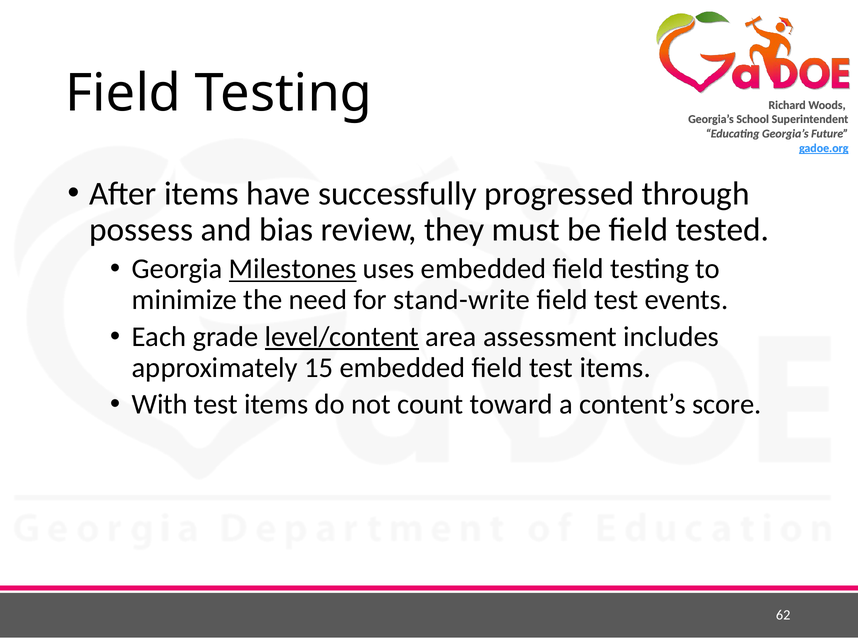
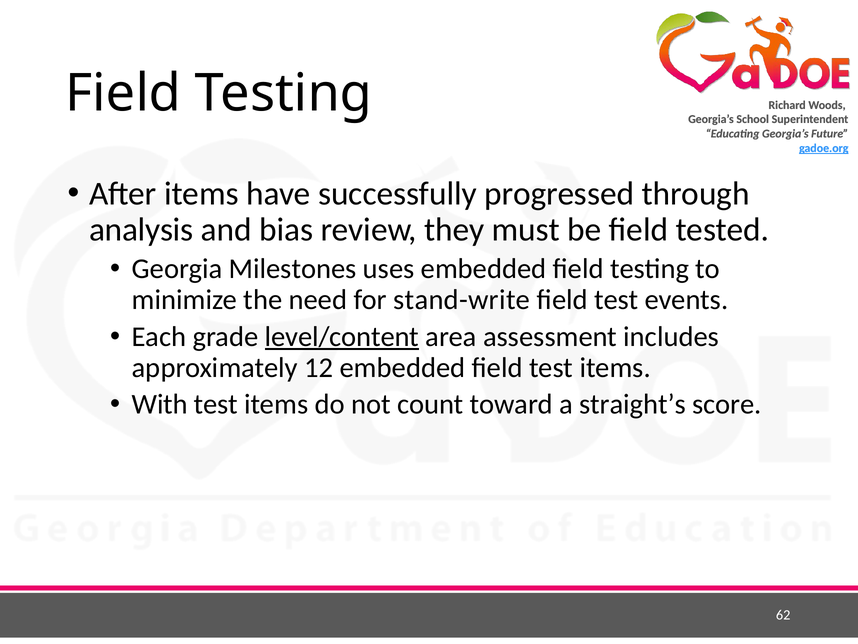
possess: possess -> analysis
Milestones underline: present -> none
15: 15 -> 12
content’s: content’s -> straight’s
